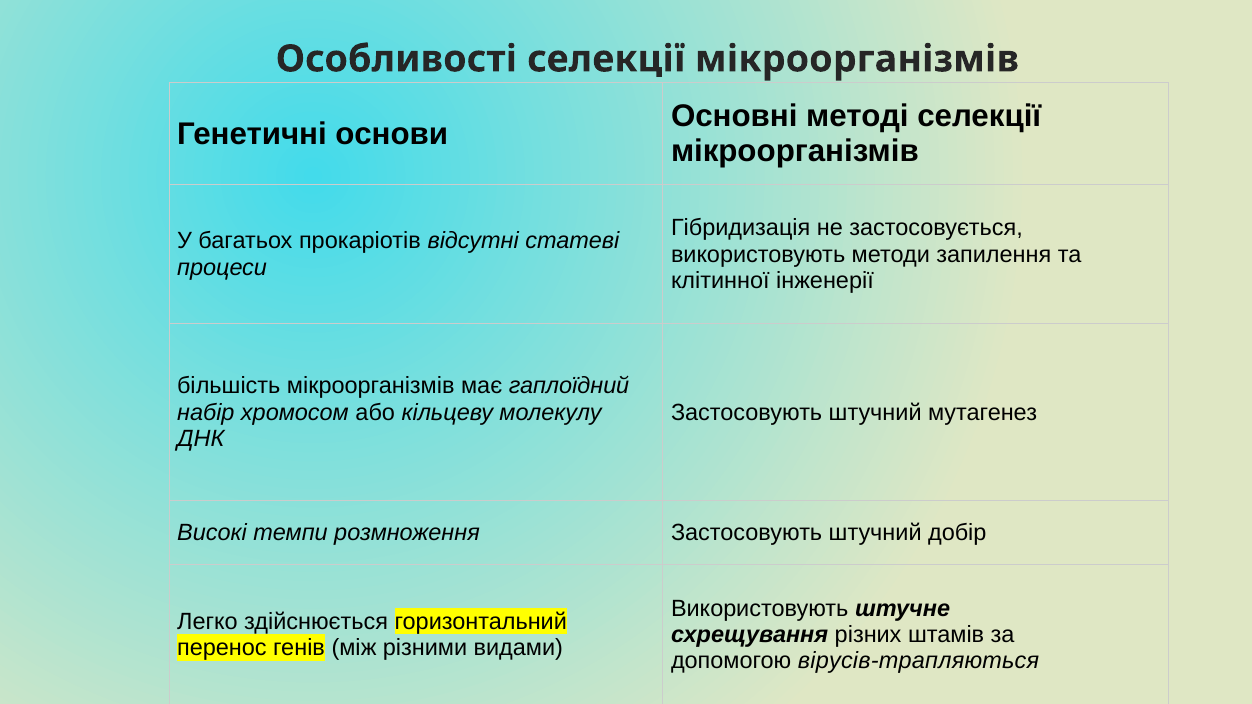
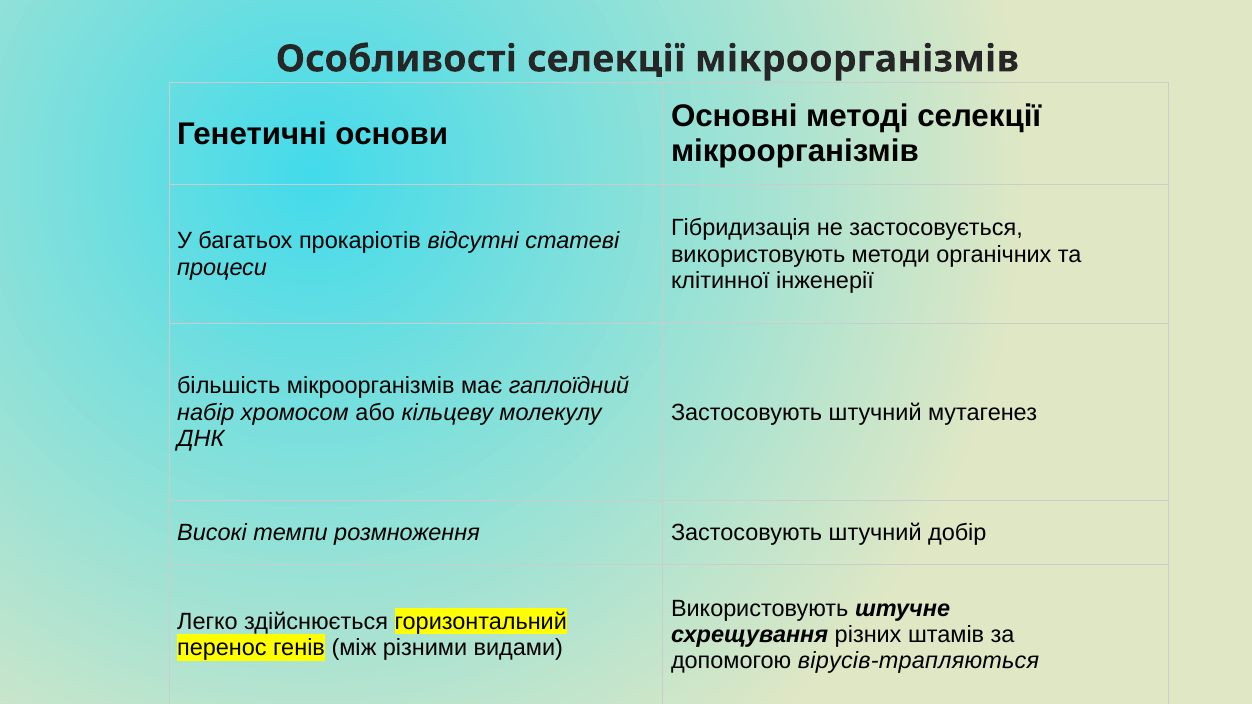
запилення: запилення -> органічних
